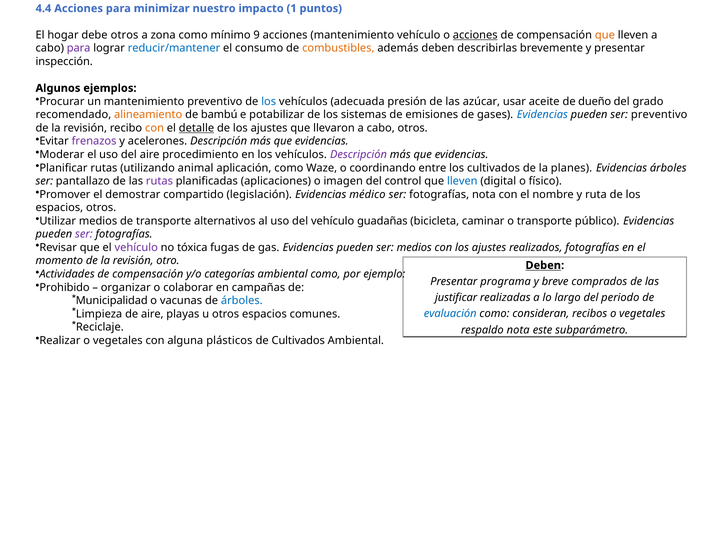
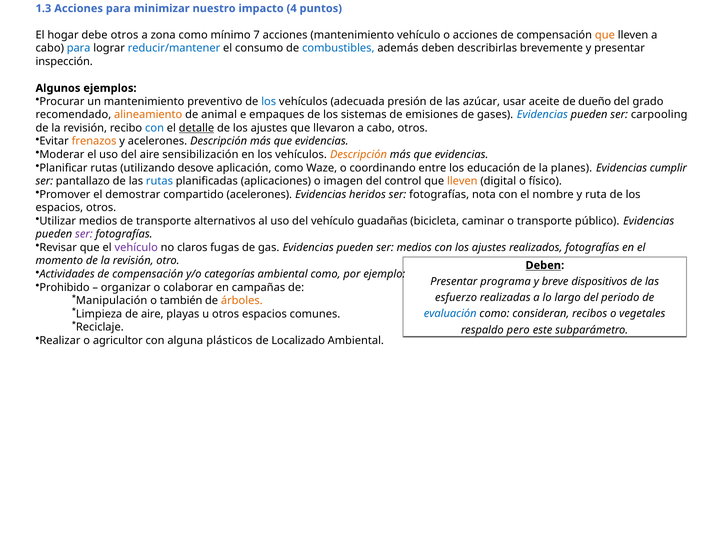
4.4: 4.4 -> 1.3
1: 1 -> 4
9: 9 -> 7
acciones at (475, 35) underline: present -> none
para at (79, 48) colour: purple -> blue
combustibles colour: orange -> blue
bambú: bambú -> animal
potabilizar: potabilizar -> empaques
ser preventivo: preventivo -> carpooling
con at (155, 128) colour: orange -> blue
frenazos colour: purple -> orange
procedimiento: procedimiento -> sensibilización
Descripción at (359, 155) colour: purple -> orange
animal: animal -> desove
los cultivados: cultivados -> educación
Evidencias árboles: árboles -> cumplir
rutas at (159, 181) colour: purple -> blue
lleven at (462, 181) colour: blue -> orange
compartido legislación: legislación -> acelerones
médico: médico -> heridos
tóxica: tóxica -> claros
comprados: comprados -> dispositivos
justificar: justificar -> esfuerzo
Municipalidad: Municipalidad -> Manipulación
vacunas: vacunas -> también
árboles at (242, 301) colour: blue -> orange
respaldo nota: nota -> pero
Realizar o vegetales: vegetales -> agricultor
de Cultivados: Cultivados -> Localizado
